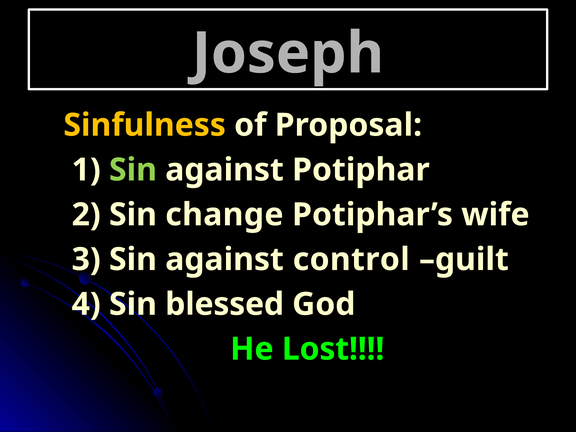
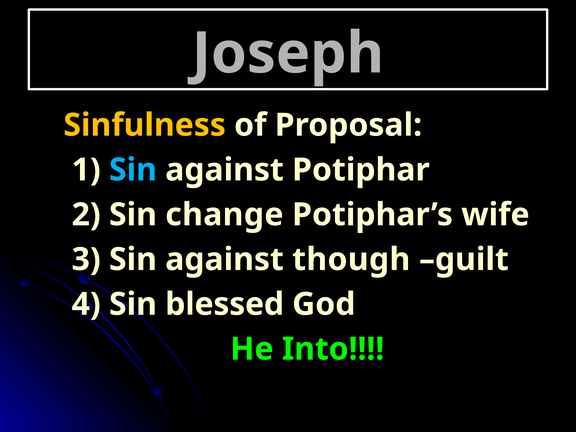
Sin at (133, 170) colour: light green -> light blue
control: control -> though
Lost: Lost -> Into
